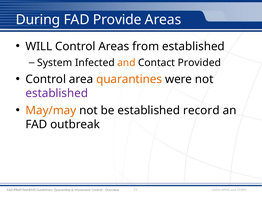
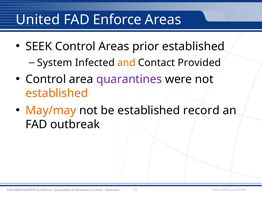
During: During -> United
Provide: Provide -> Enforce
WILL: WILL -> SEEK
from: from -> prior
quarantines colour: orange -> purple
established at (57, 93) colour: purple -> orange
